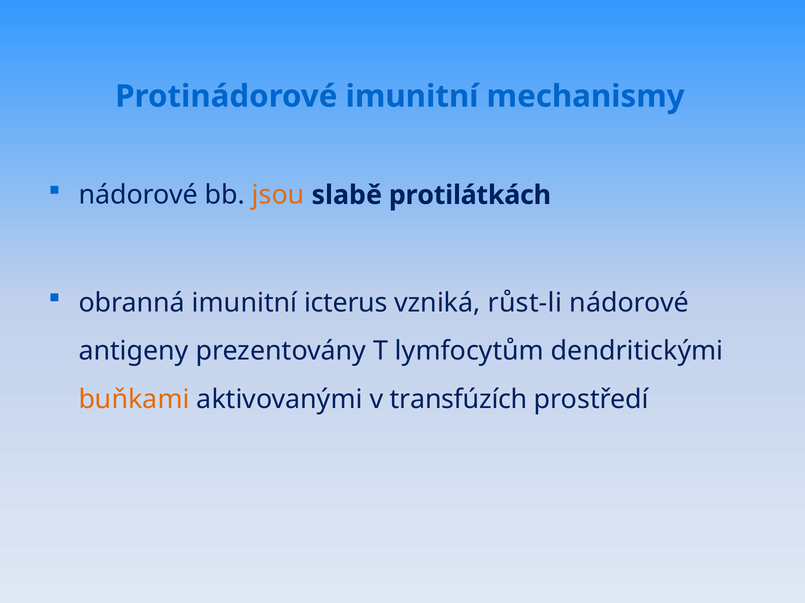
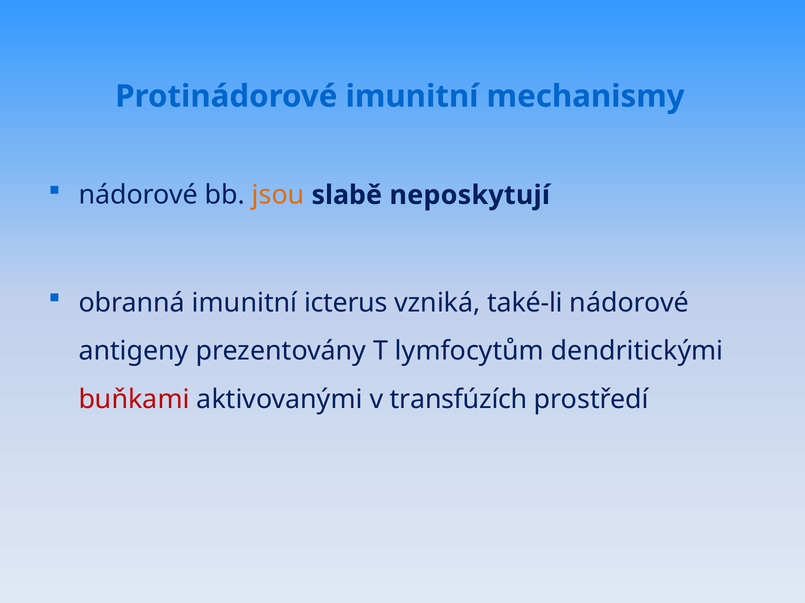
protilátkách: protilátkách -> neposkytují
růst-li: růst-li -> také-li
buňkami colour: orange -> red
